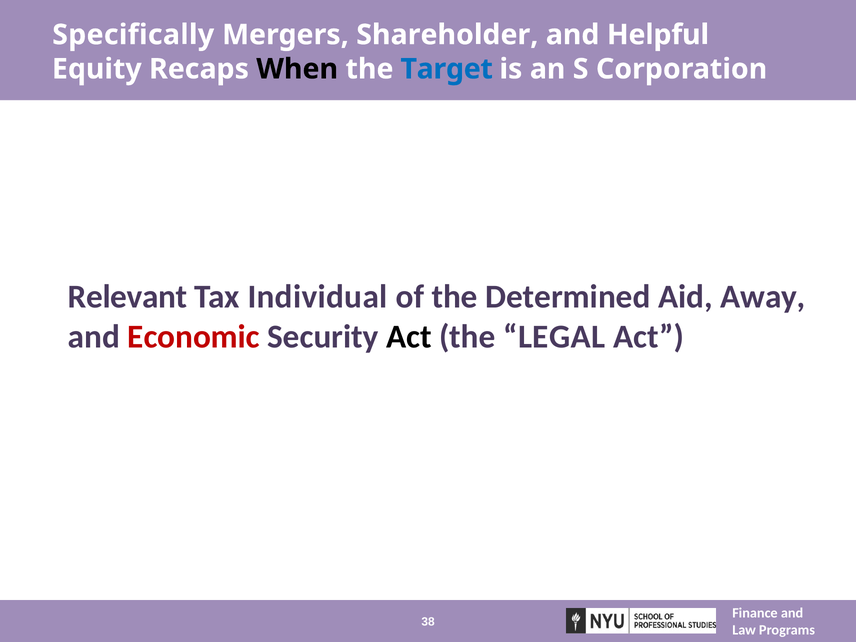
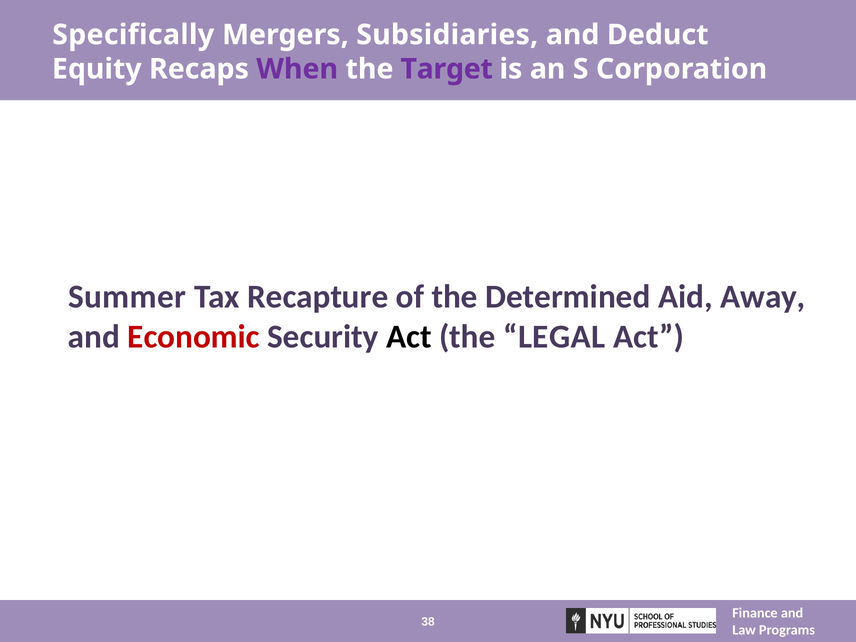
Shareholder: Shareholder -> Subsidiaries
Helpful: Helpful -> Deduct
When colour: black -> purple
Target colour: blue -> purple
Relevant: Relevant -> Summer
Individual: Individual -> Recapture
